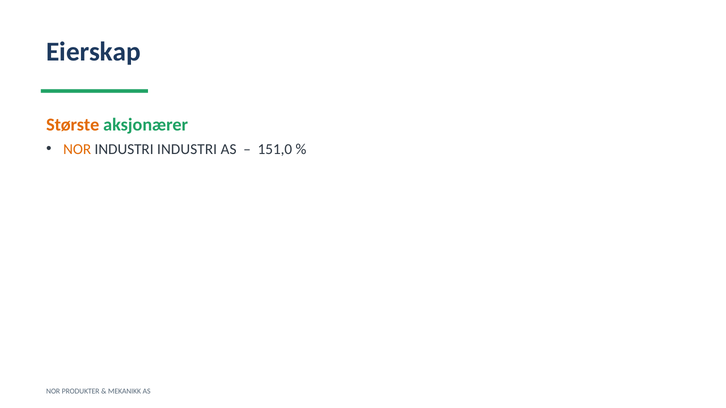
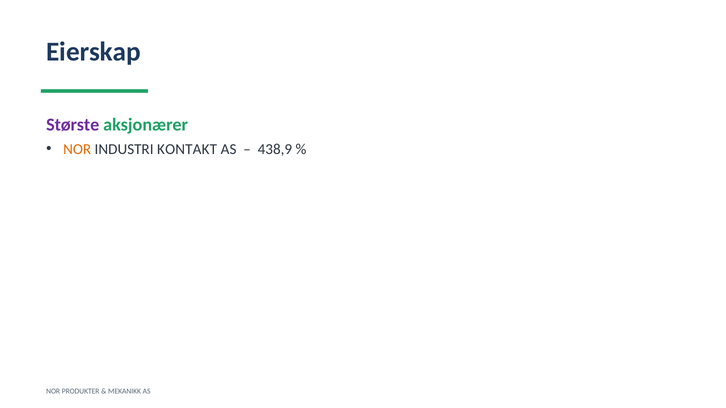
Største colour: orange -> purple
INDUSTRI INDUSTRI: INDUSTRI -> KONTAKT
151,0: 151,0 -> 438,9
